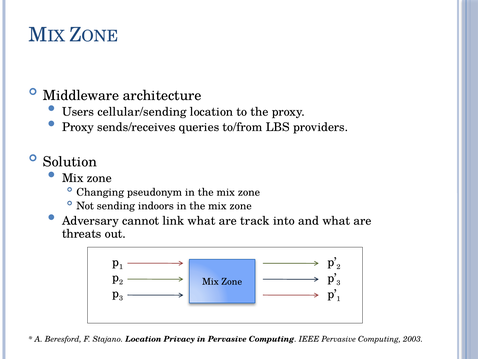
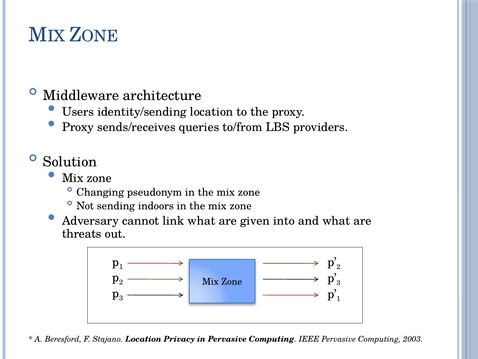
cellular/sending: cellular/sending -> identity/sending
track: track -> given
